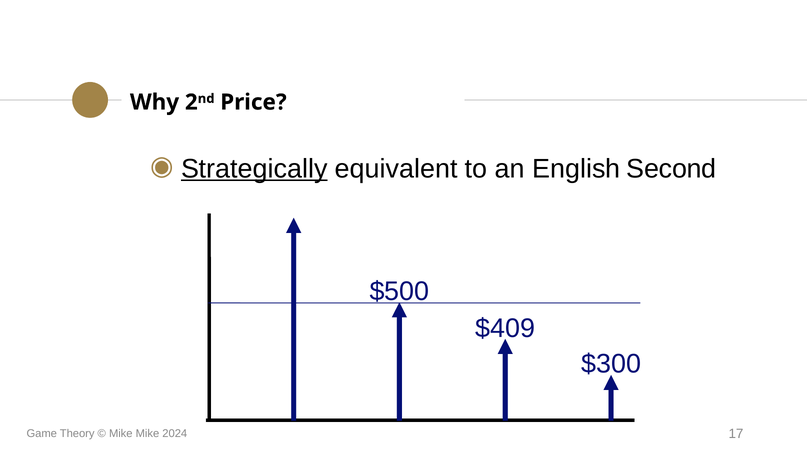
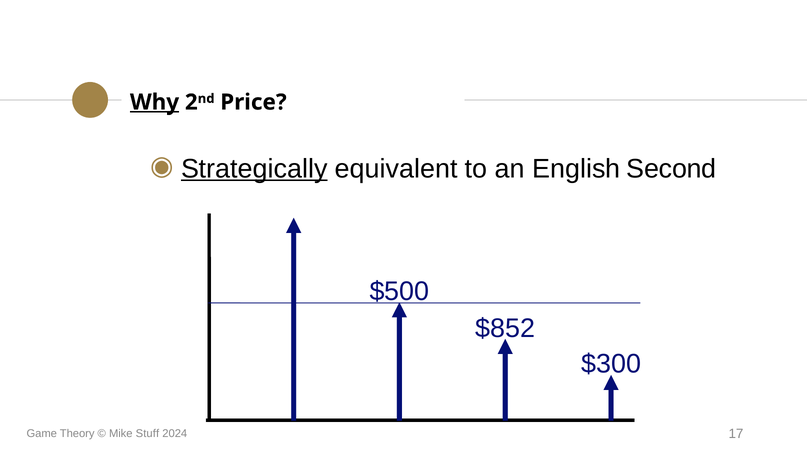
Why underline: none -> present
$409: $409 -> $852
Mike Mike: Mike -> Stuff
